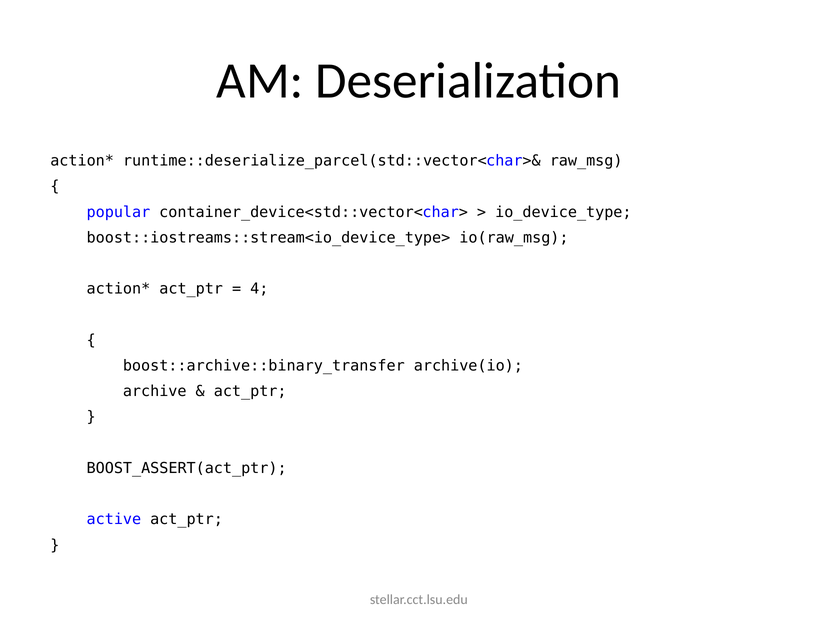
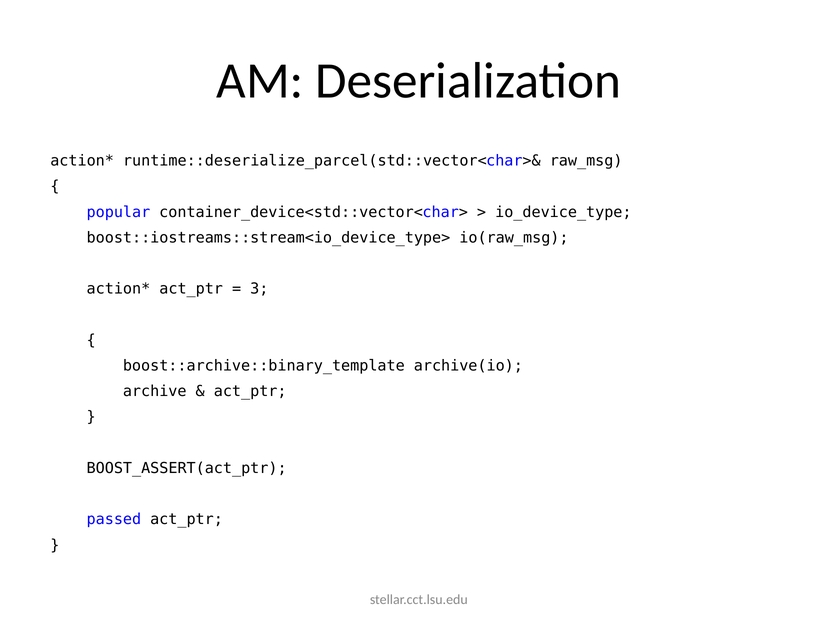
4: 4 -> 3
boost::archive::binary_transfer: boost::archive::binary_transfer -> boost::archive::binary_template
active: active -> passed
